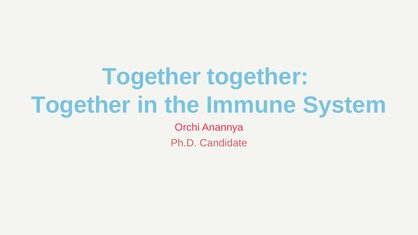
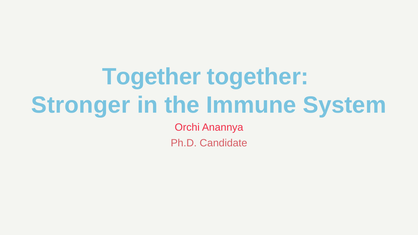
Together at (81, 105): Together -> Stronger
